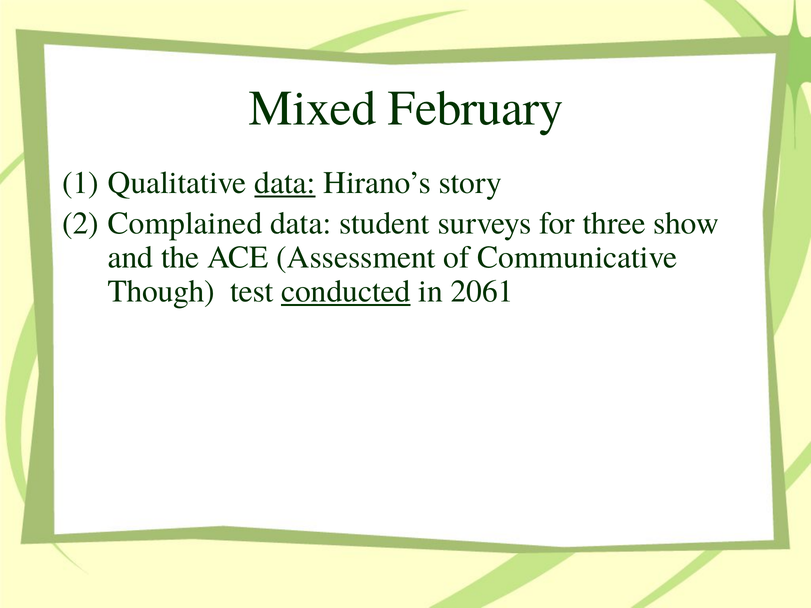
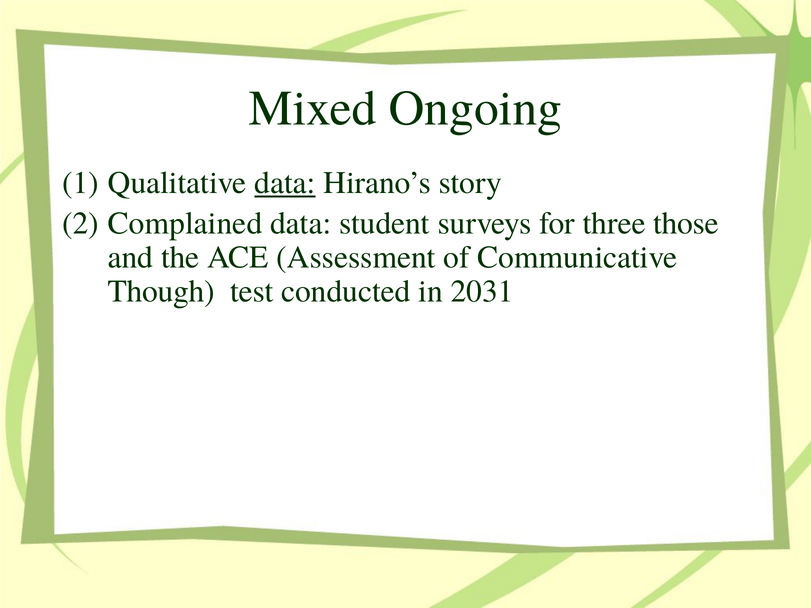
February: February -> Ongoing
show: show -> those
conducted underline: present -> none
2061: 2061 -> 2031
